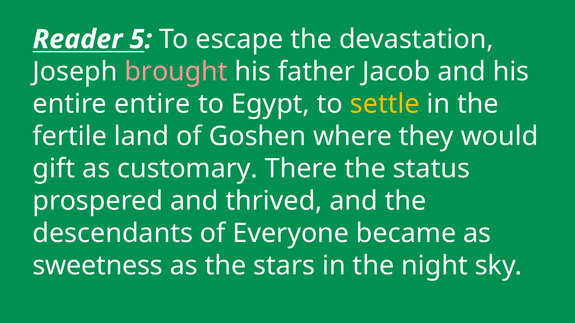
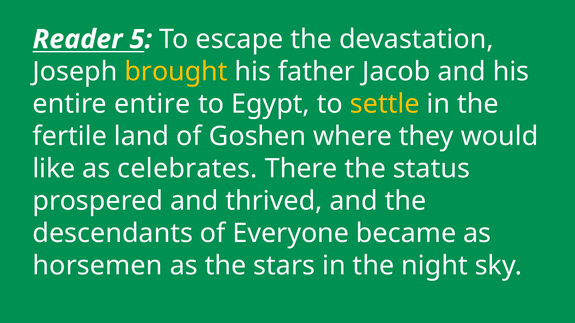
brought colour: pink -> yellow
gift: gift -> like
customary: customary -> celebrates
sweetness: sweetness -> horsemen
